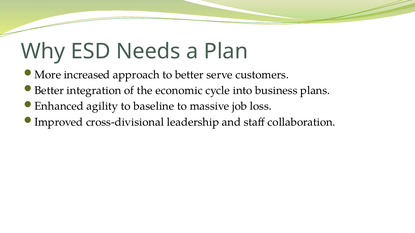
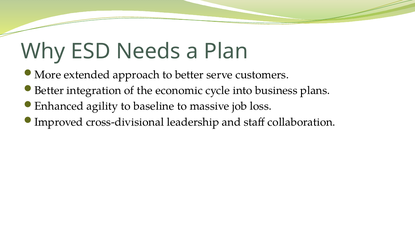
increased: increased -> extended
